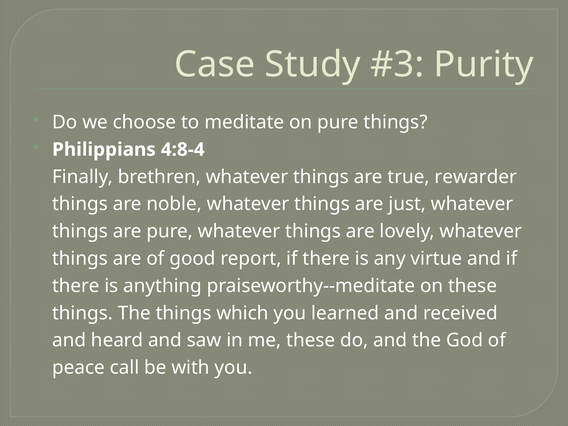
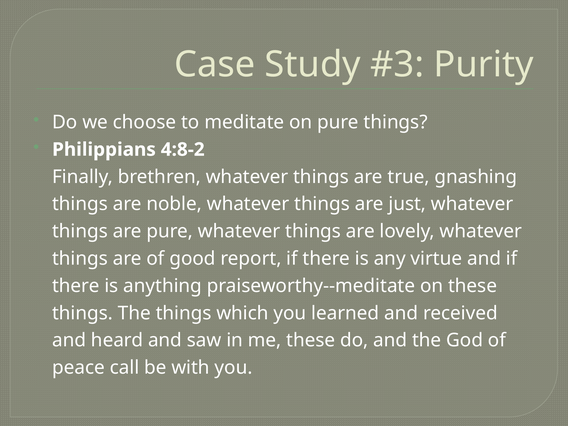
4:8-4: 4:8-4 -> 4:8-2
rewarder: rewarder -> gnashing
